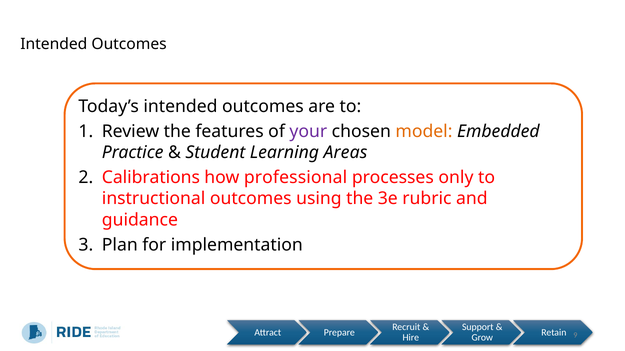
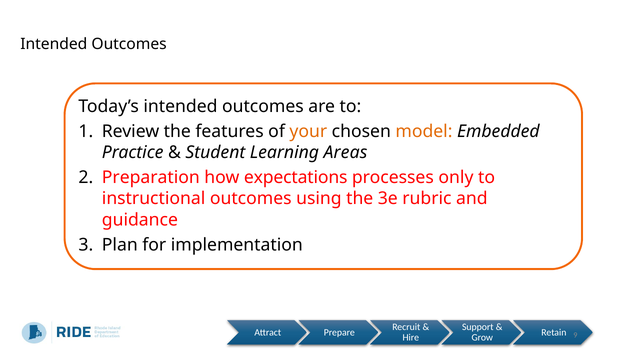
your colour: purple -> orange
Calibrations: Calibrations -> Preparation
professional: professional -> expectations
